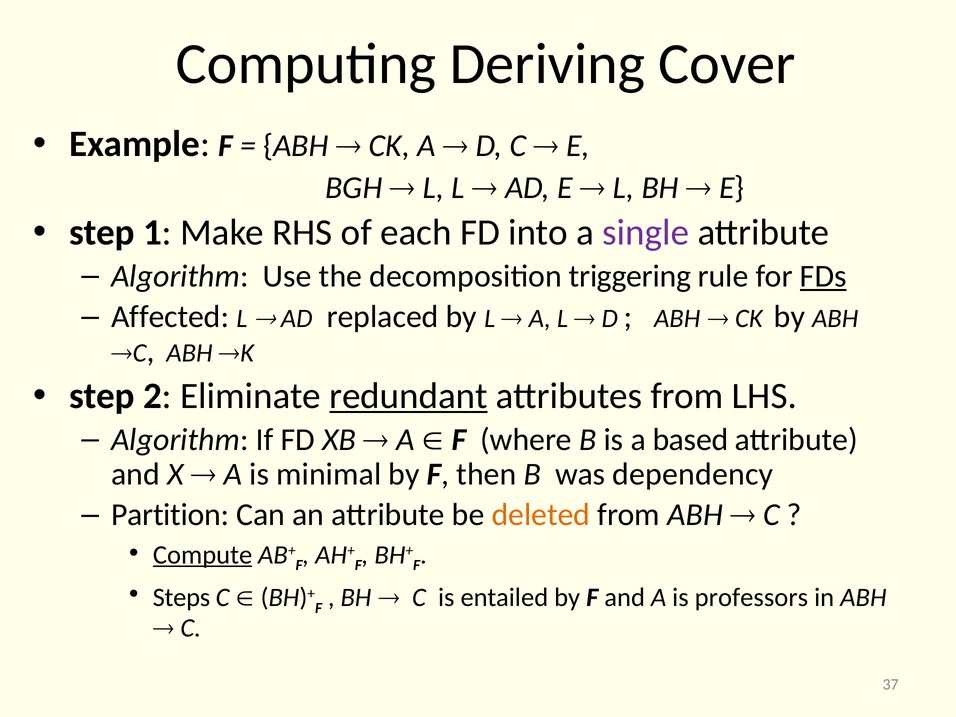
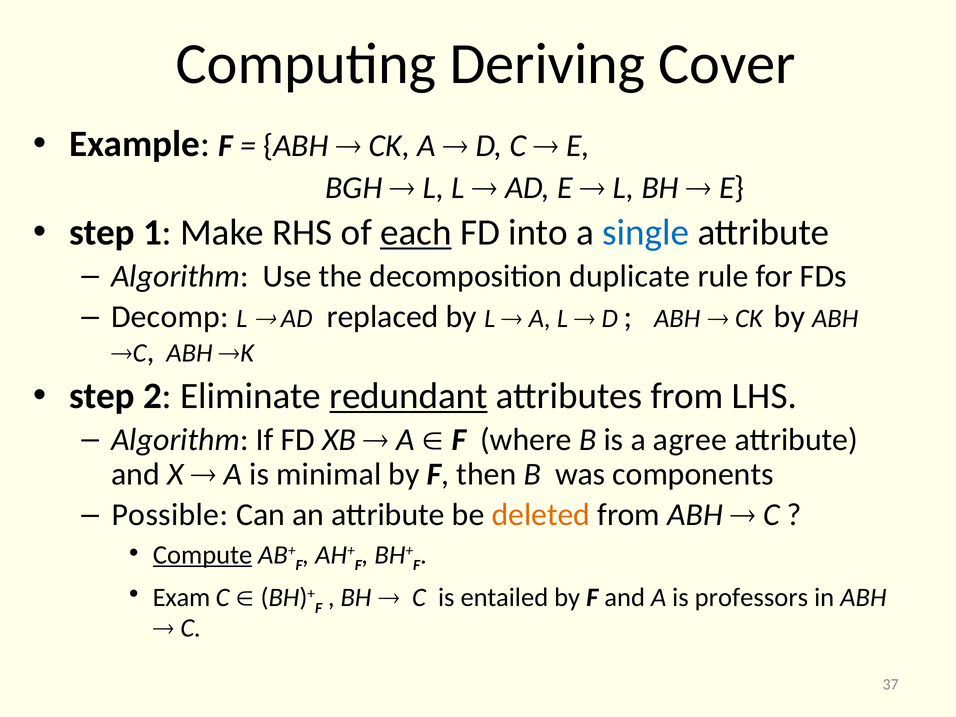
each underline: none -> present
single colour: purple -> blue
triggering: triggering -> duplicate
FDs underline: present -> none
Affected: Affected -> Decomp
based: based -> agree
dependency: dependency -> components
Partition: Partition -> Possible
Steps: Steps -> Exam
